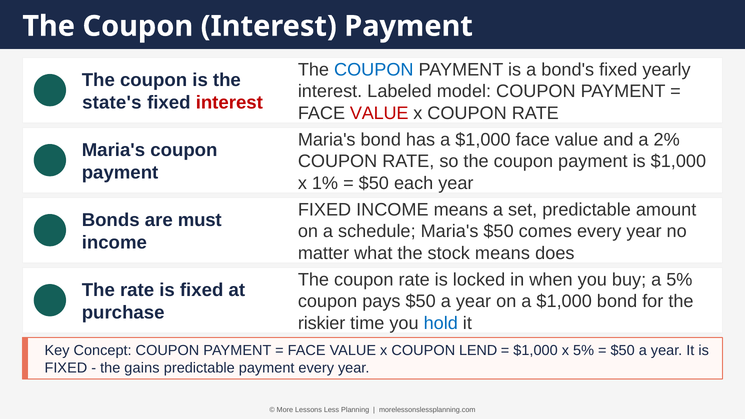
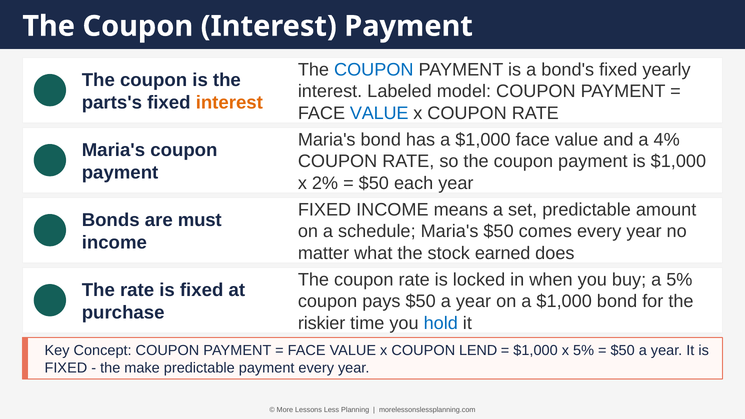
state's: state's -> parts's
interest at (229, 103) colour: red -> orange
VALUE at (379, 113) colour: red -> blue
2%: 2% -> 4%
1%: 1% -> 2%
stock means: means -> earned
gains: gains -> make
